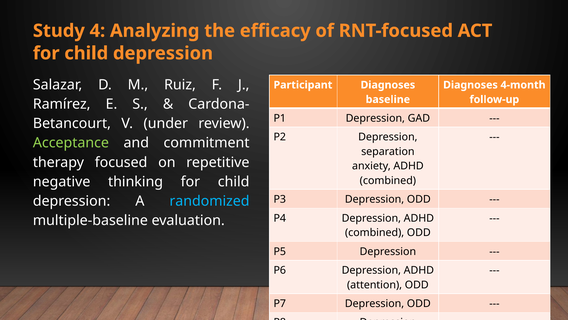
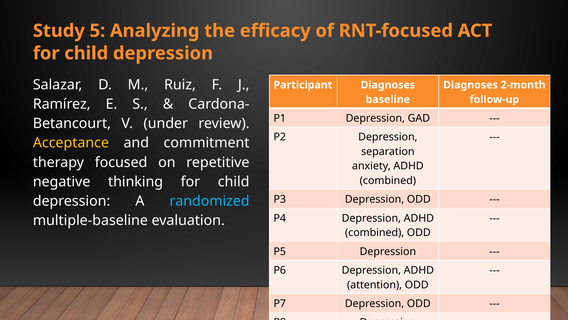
4: 4 -> 5
4-month: 4-month -> 2-month
Acceptance colour: light green -> yellow
